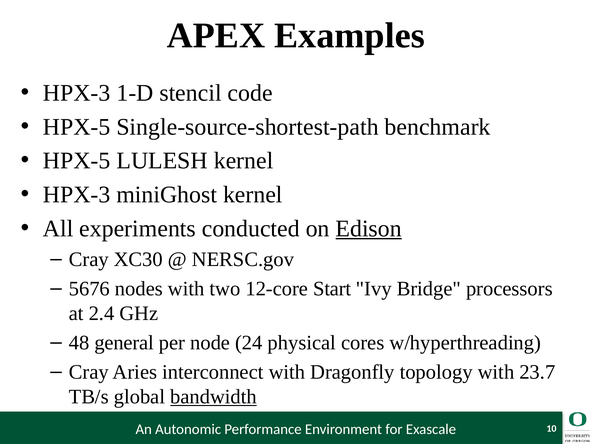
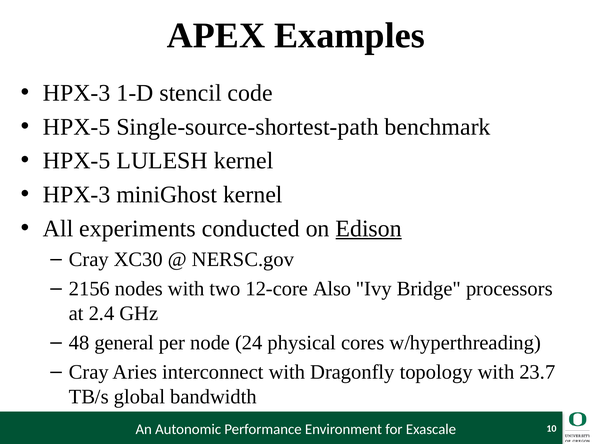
5676: 5676 -> 2156
Start: Start -> Also
bandwidth underline: present -> none
